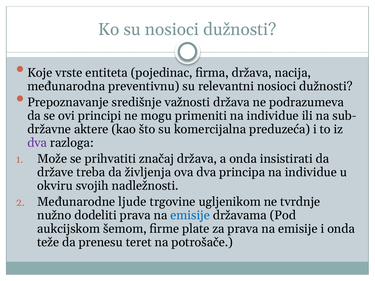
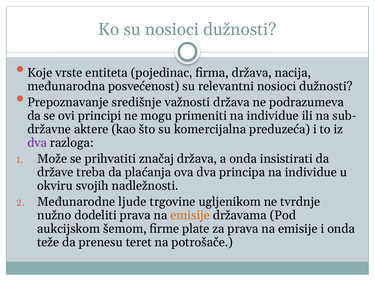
preventivnu: preventivnu -> posvećenost
življenja: življenja -> plaćanja
emisije at (190, 215) colour: blue -> orange
